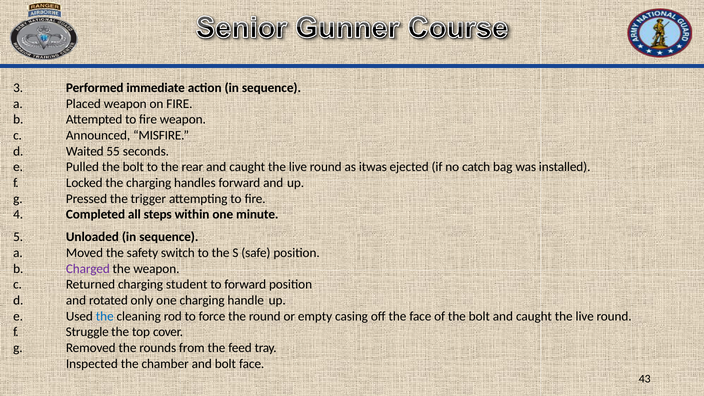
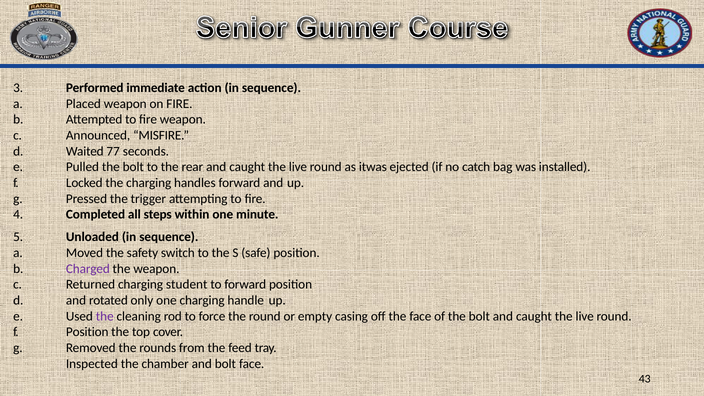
55: 55 -> 77
the at (105, 316) colour: blue -> purple
Struggle at (87, 332): Struggle -> Position
